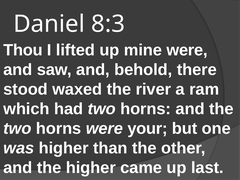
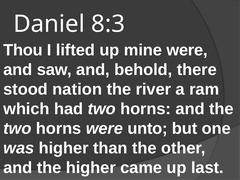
waxed: waxed -> nation
your: your -> unto
